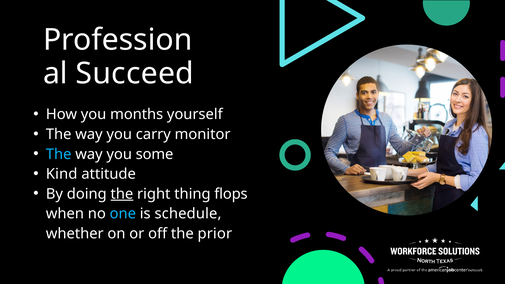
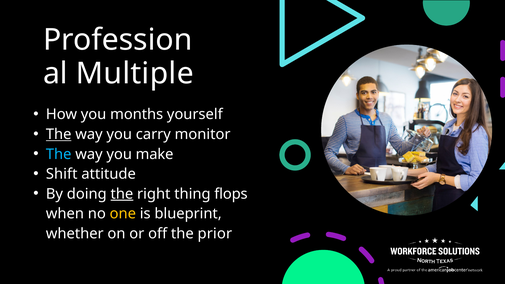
Succeed: Succeed -> Multiple
The at (59, 134) underline: none -> present
some: some -> make
Kind: Kind -> Shift
one colour: light blue -> yellow
schedule: schedule -> blueprint
